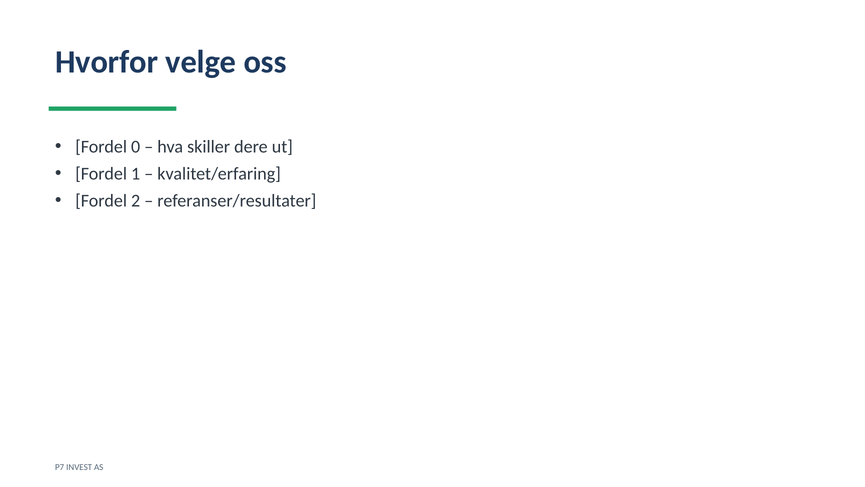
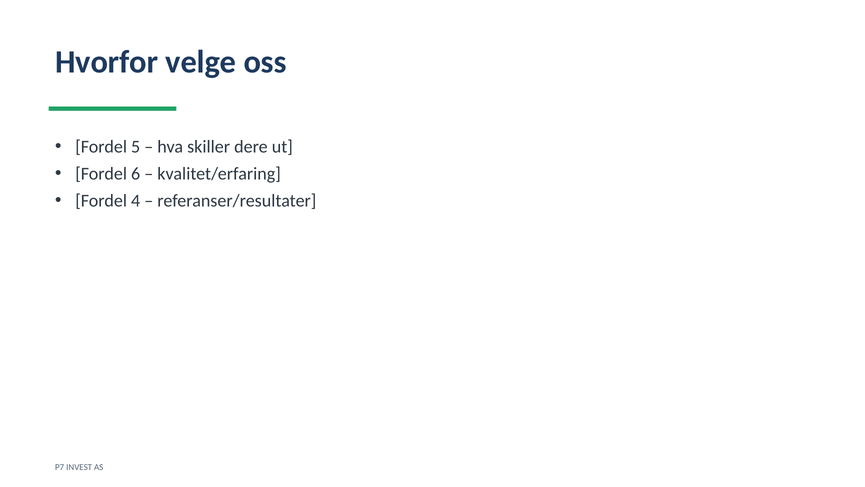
0: 0 -> 5
1: 1 -> 6
2: 2 -> 4
